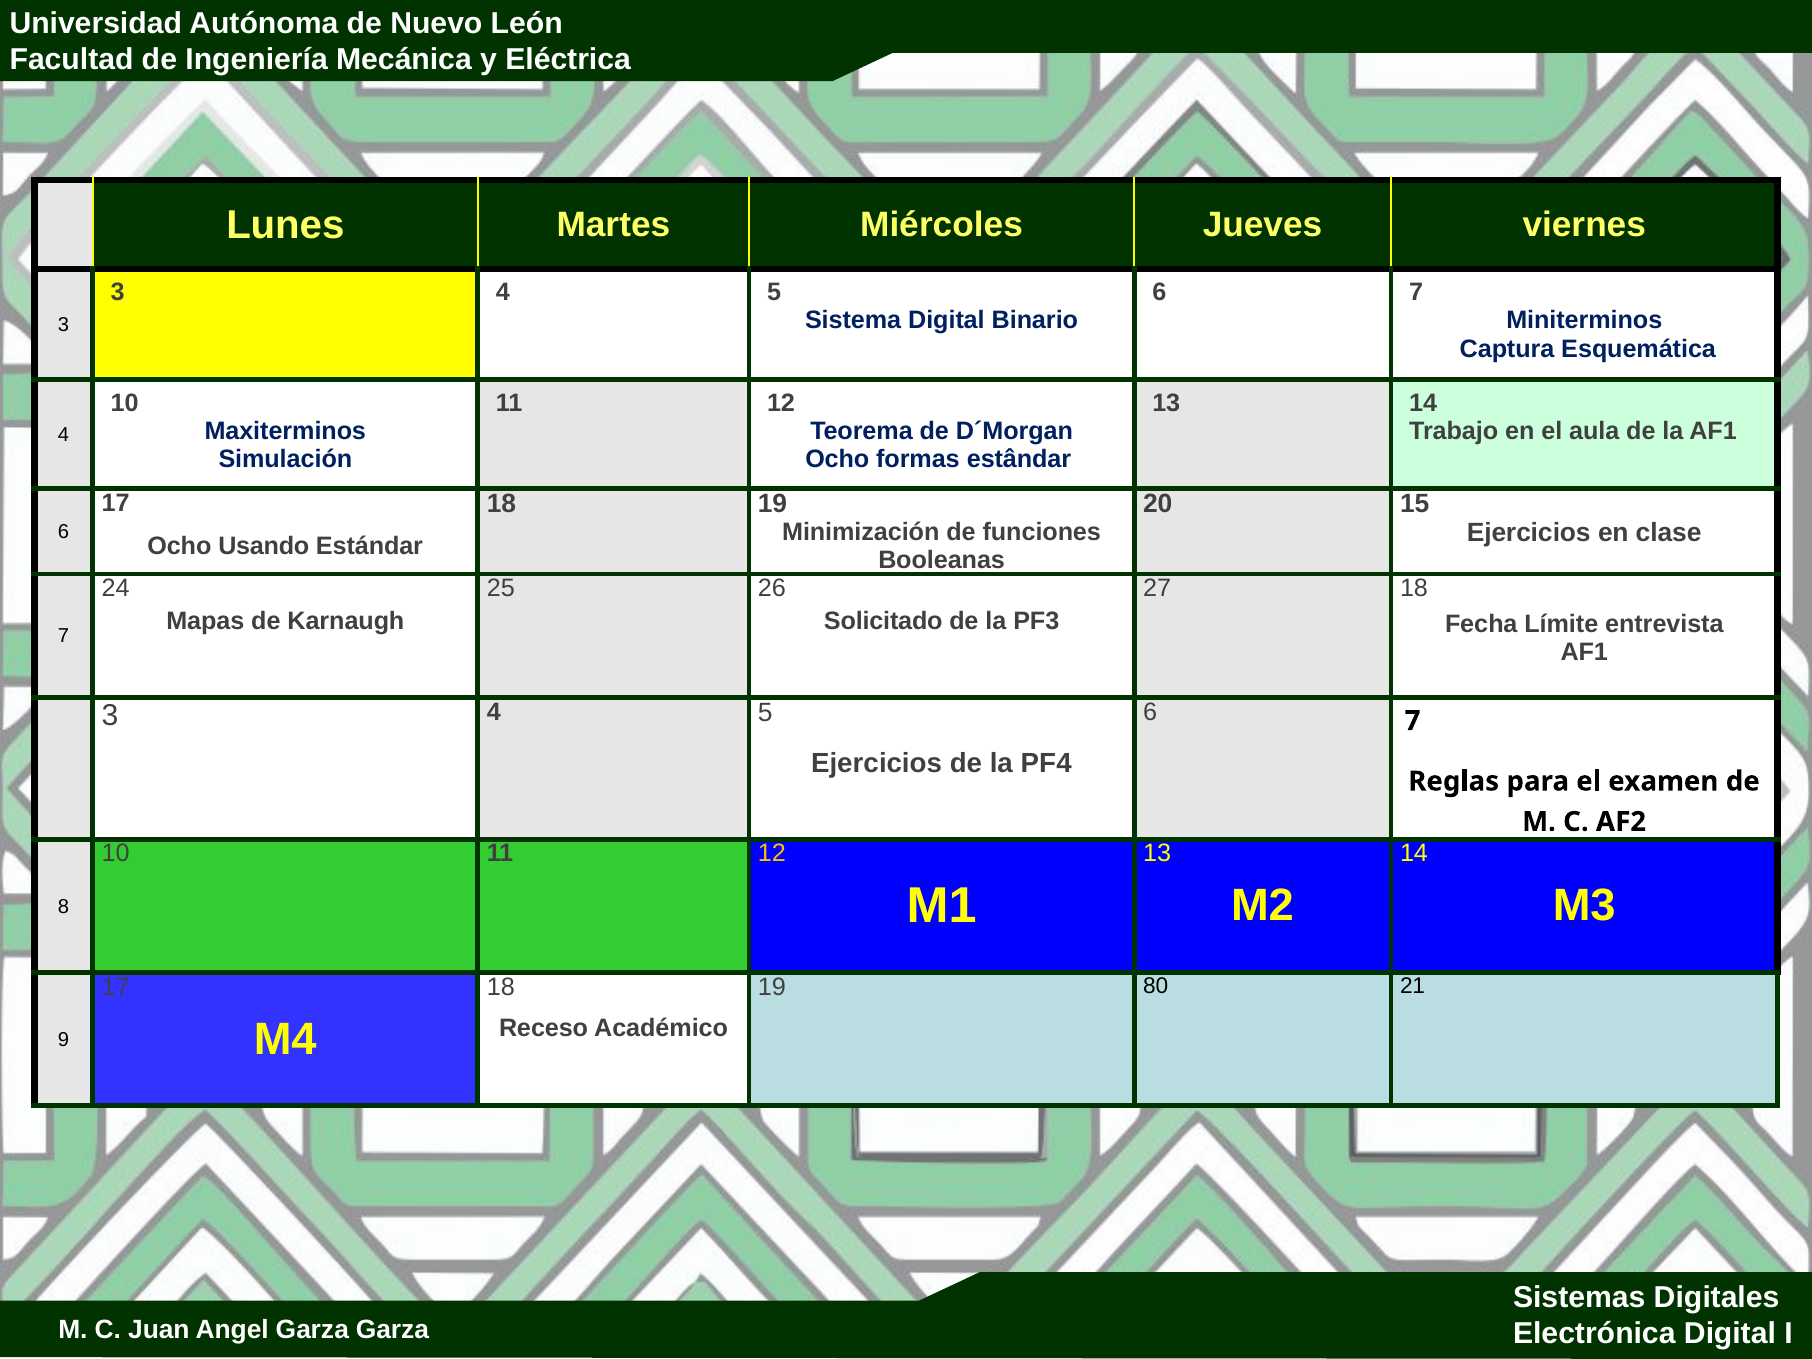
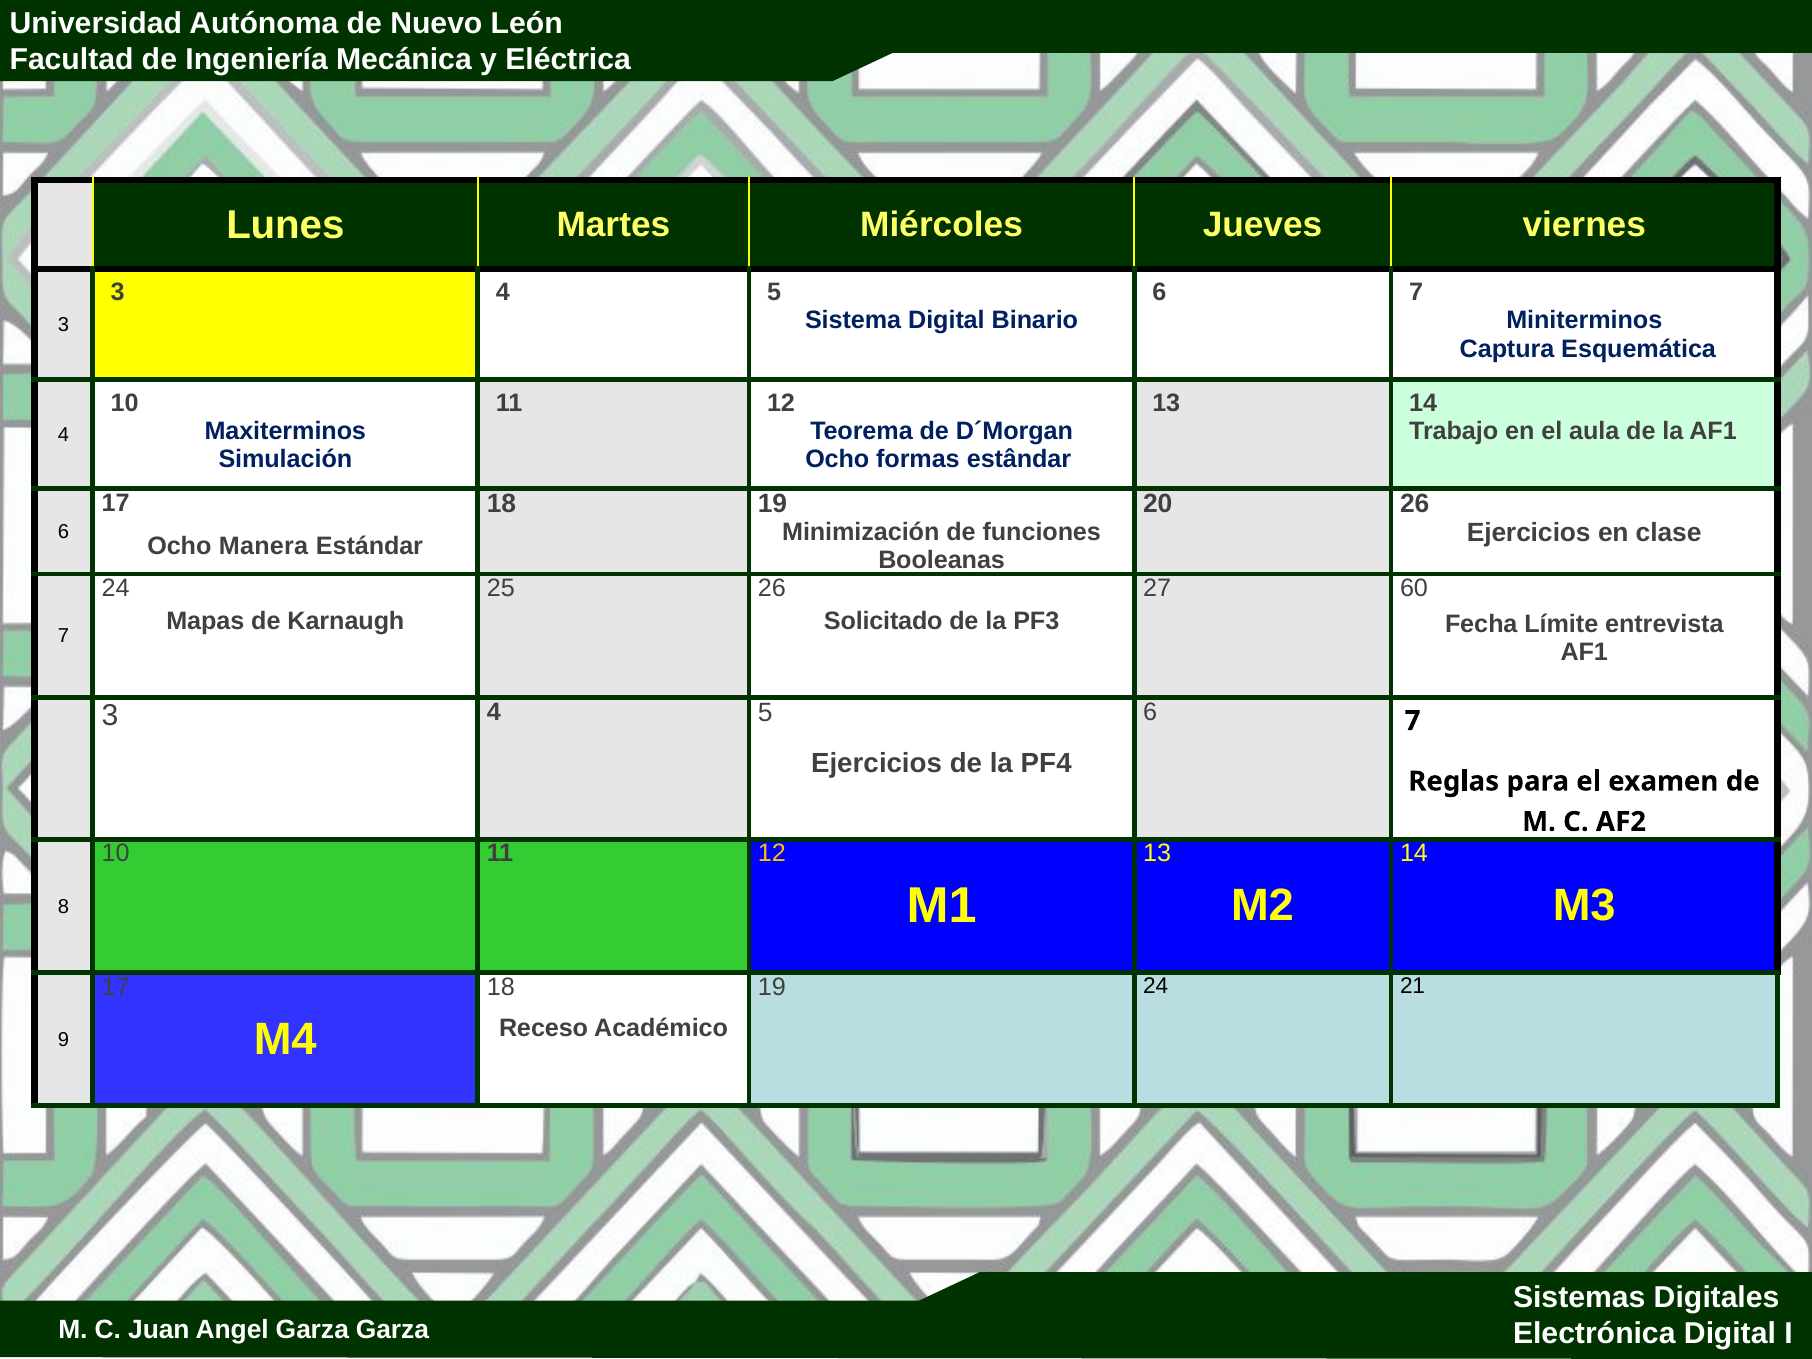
20 15: 15 -> 26
Usando: Usando -> Manera
27 18: 18 -> 60
19 80: 80 -> 24
